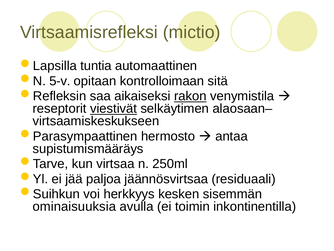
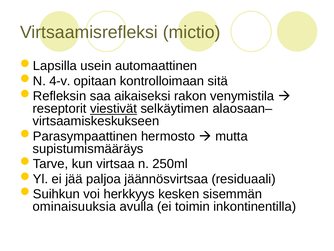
tuntia: tuntia -> usein
5-v: 5-v -> 4-v
rakon underline: present -> none
antaa: antaa -> mutta
